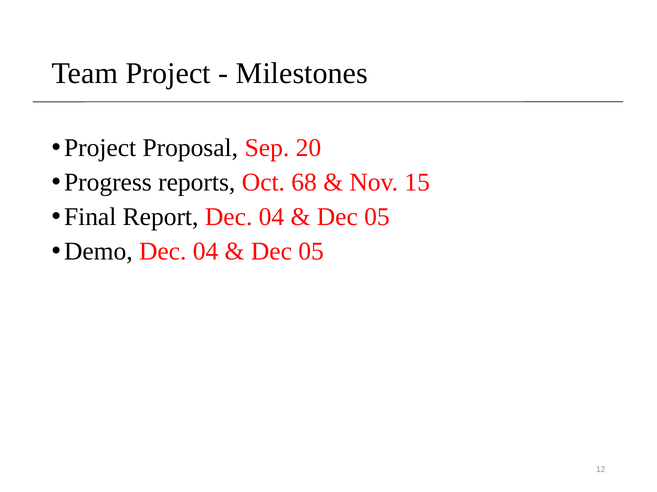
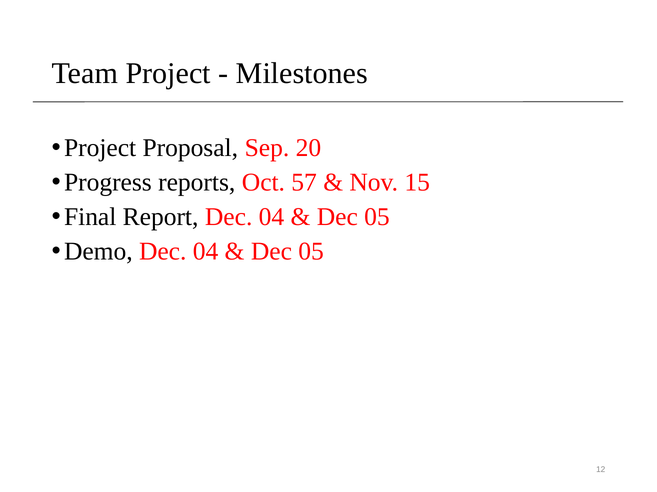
68: 68 -> 57
